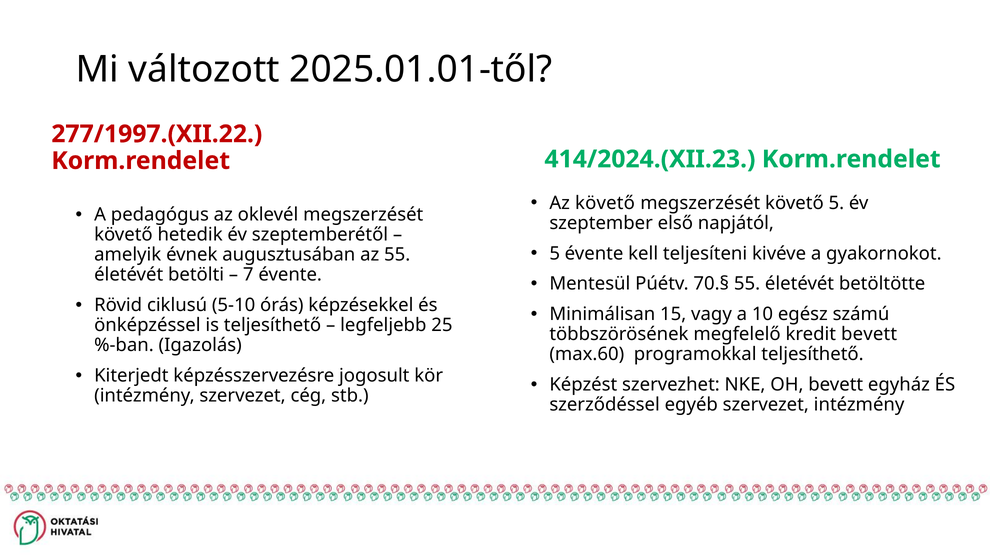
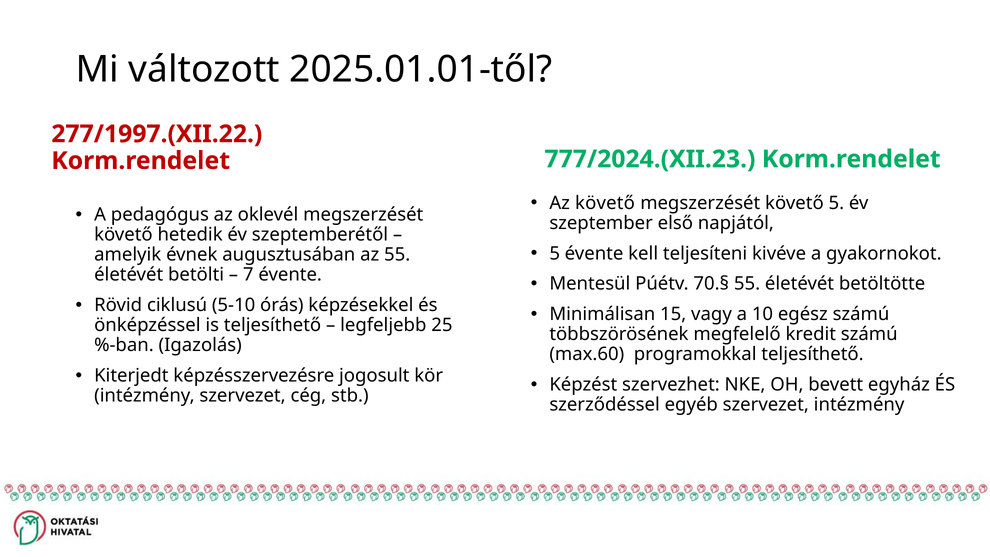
414/2024.(XII.23: 414/2024.(XII.23 -> 777/2024.(XII.23
kredit bevett: bevett -> számú
